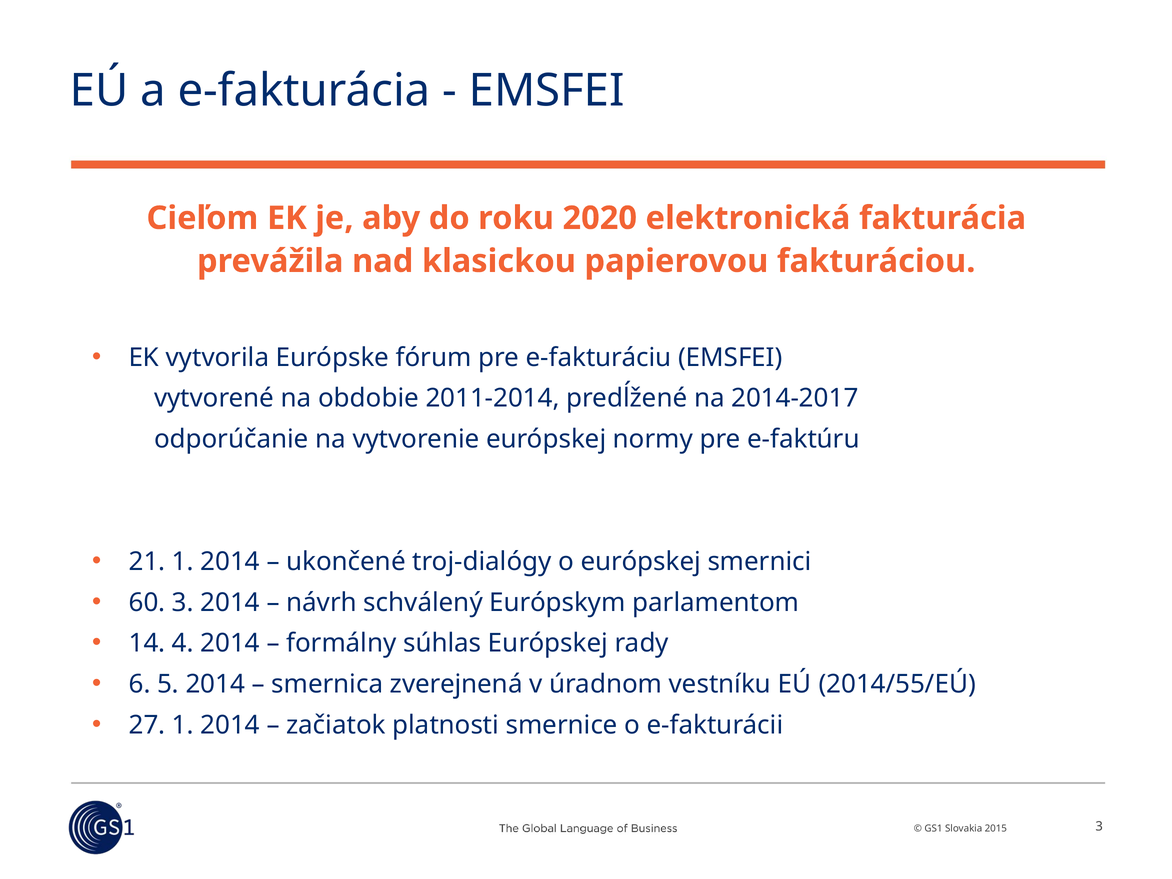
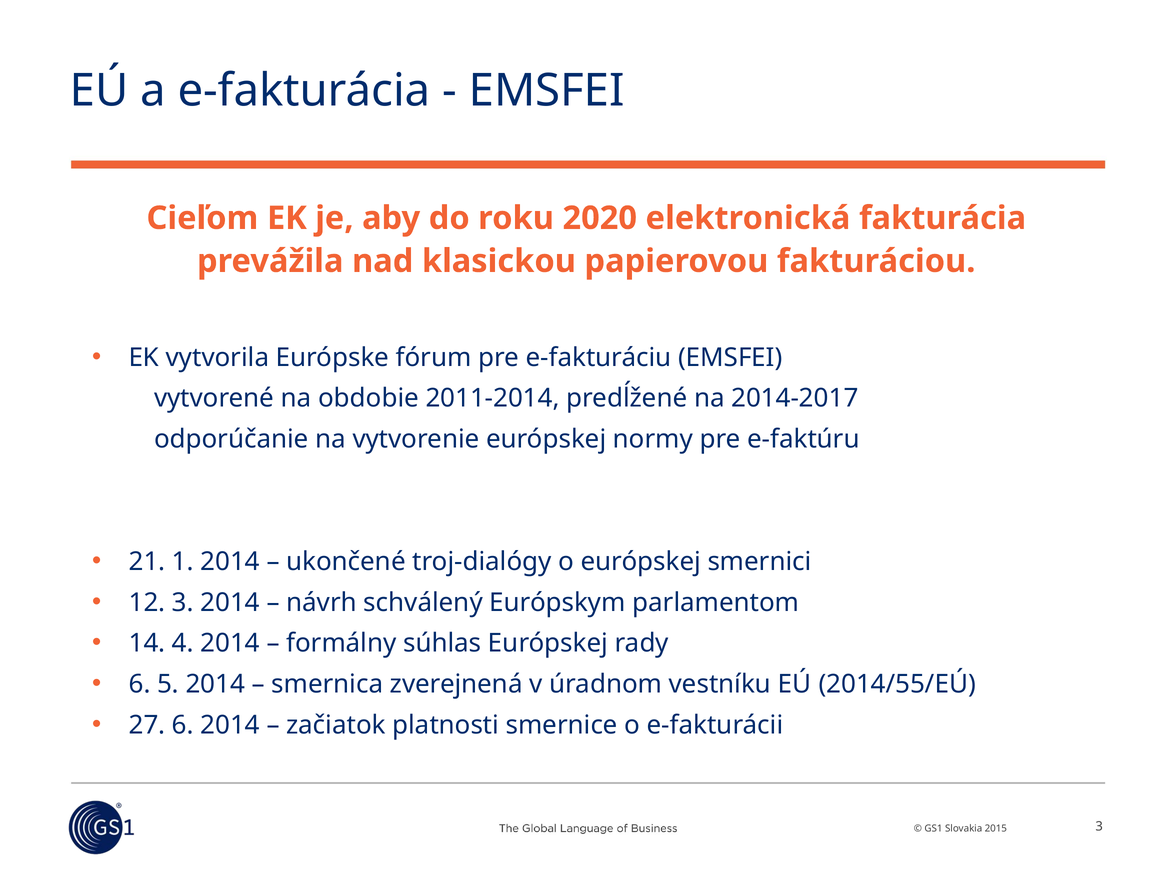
60: 60 -> 12
27 1: 1 -> 6
